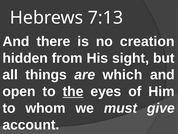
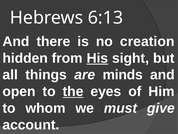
7:13: 7:13 -> 6:13
His underline: none -> present
which: which -> minds
